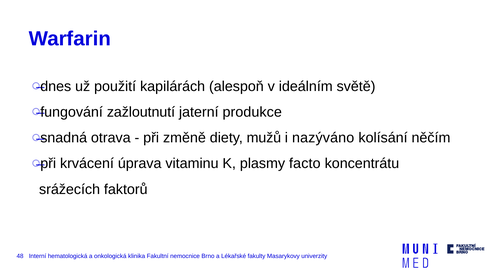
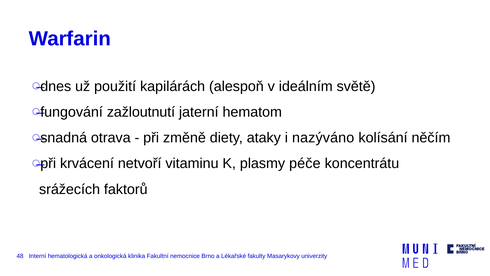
produkce: produkce -> hematom
mužů: mužů -> ataky
úprava: úprava -> netvoří
facto: facto -> péče
